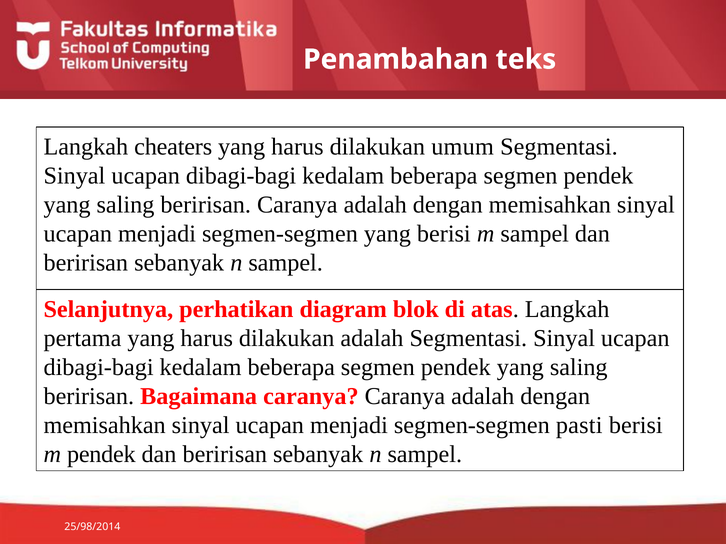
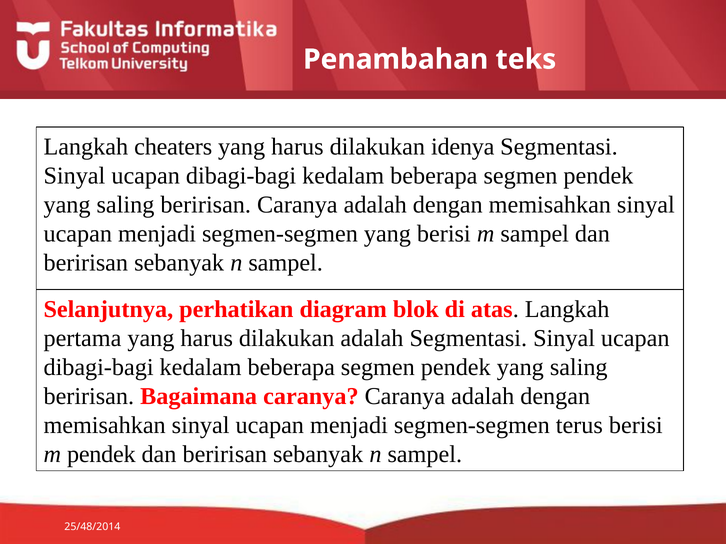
umum: umum -> idenya
pasti: pasti -> terus
25/98/2014: 25/98/2014 -> 25/48/2014
